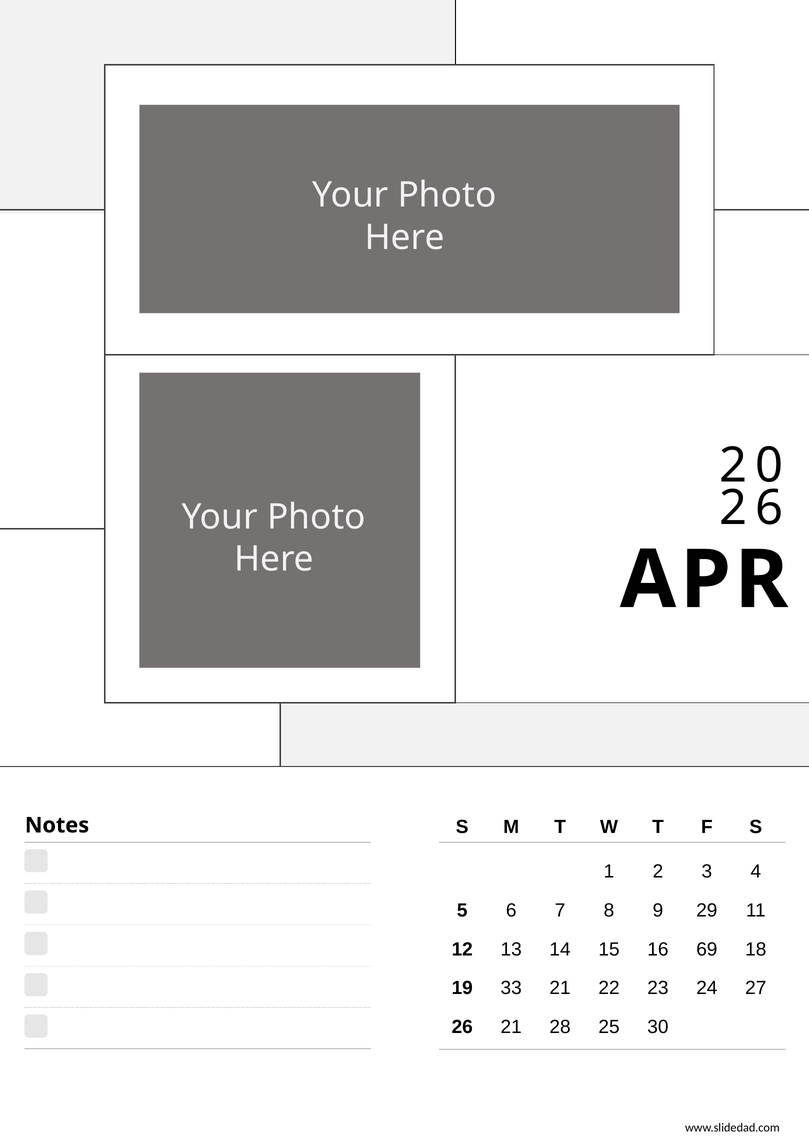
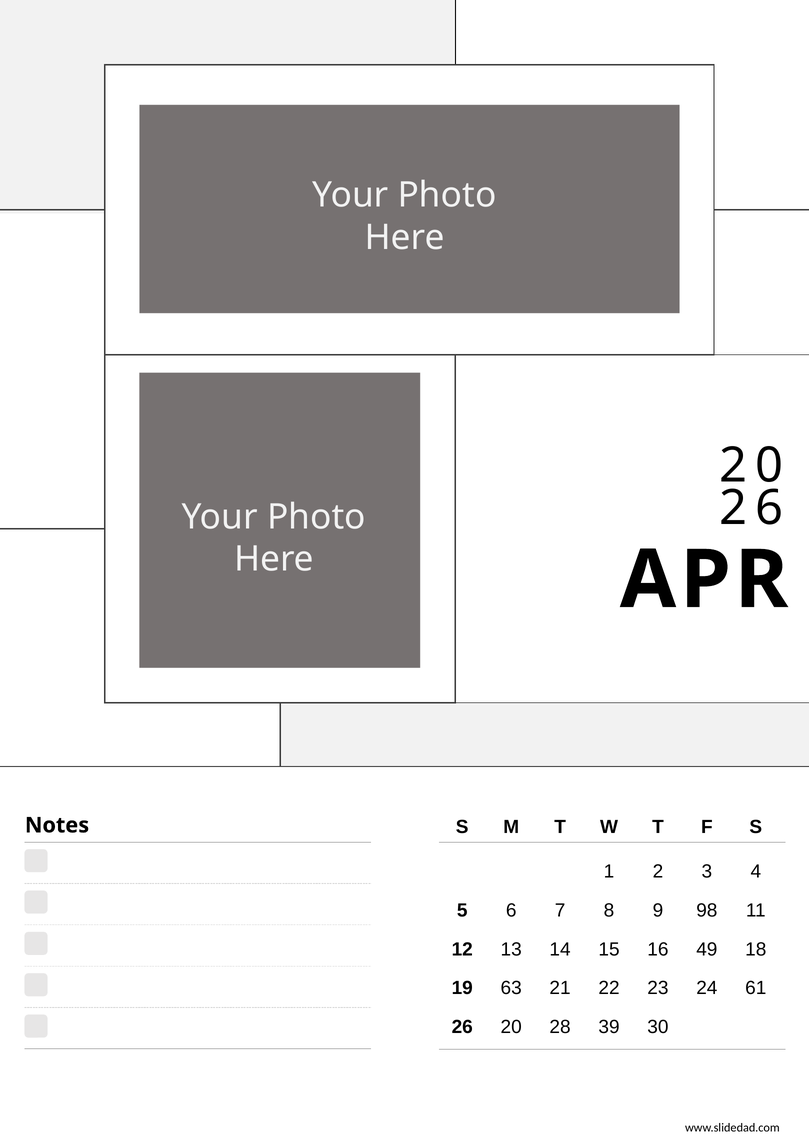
29: 29 -> 98
69: 69 -> 49
33: 33 -> 63
27: 27 -> 61
26 21: 21 -> 20
25: 25 -> 39
